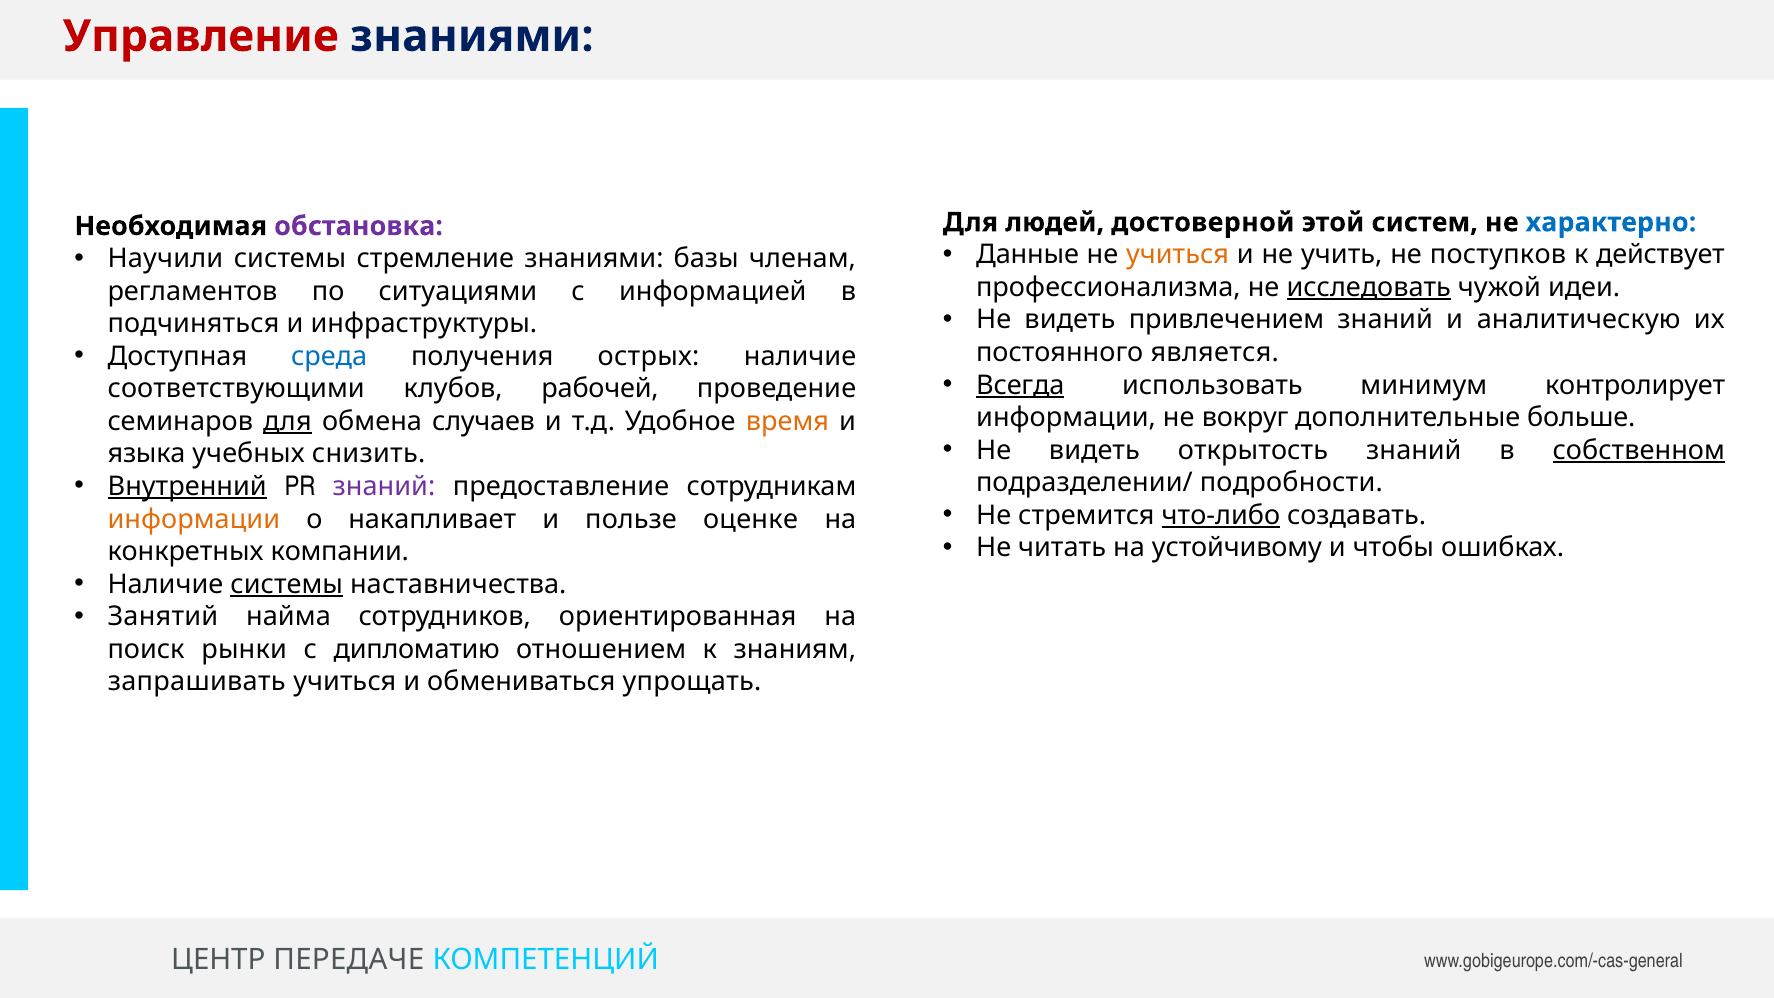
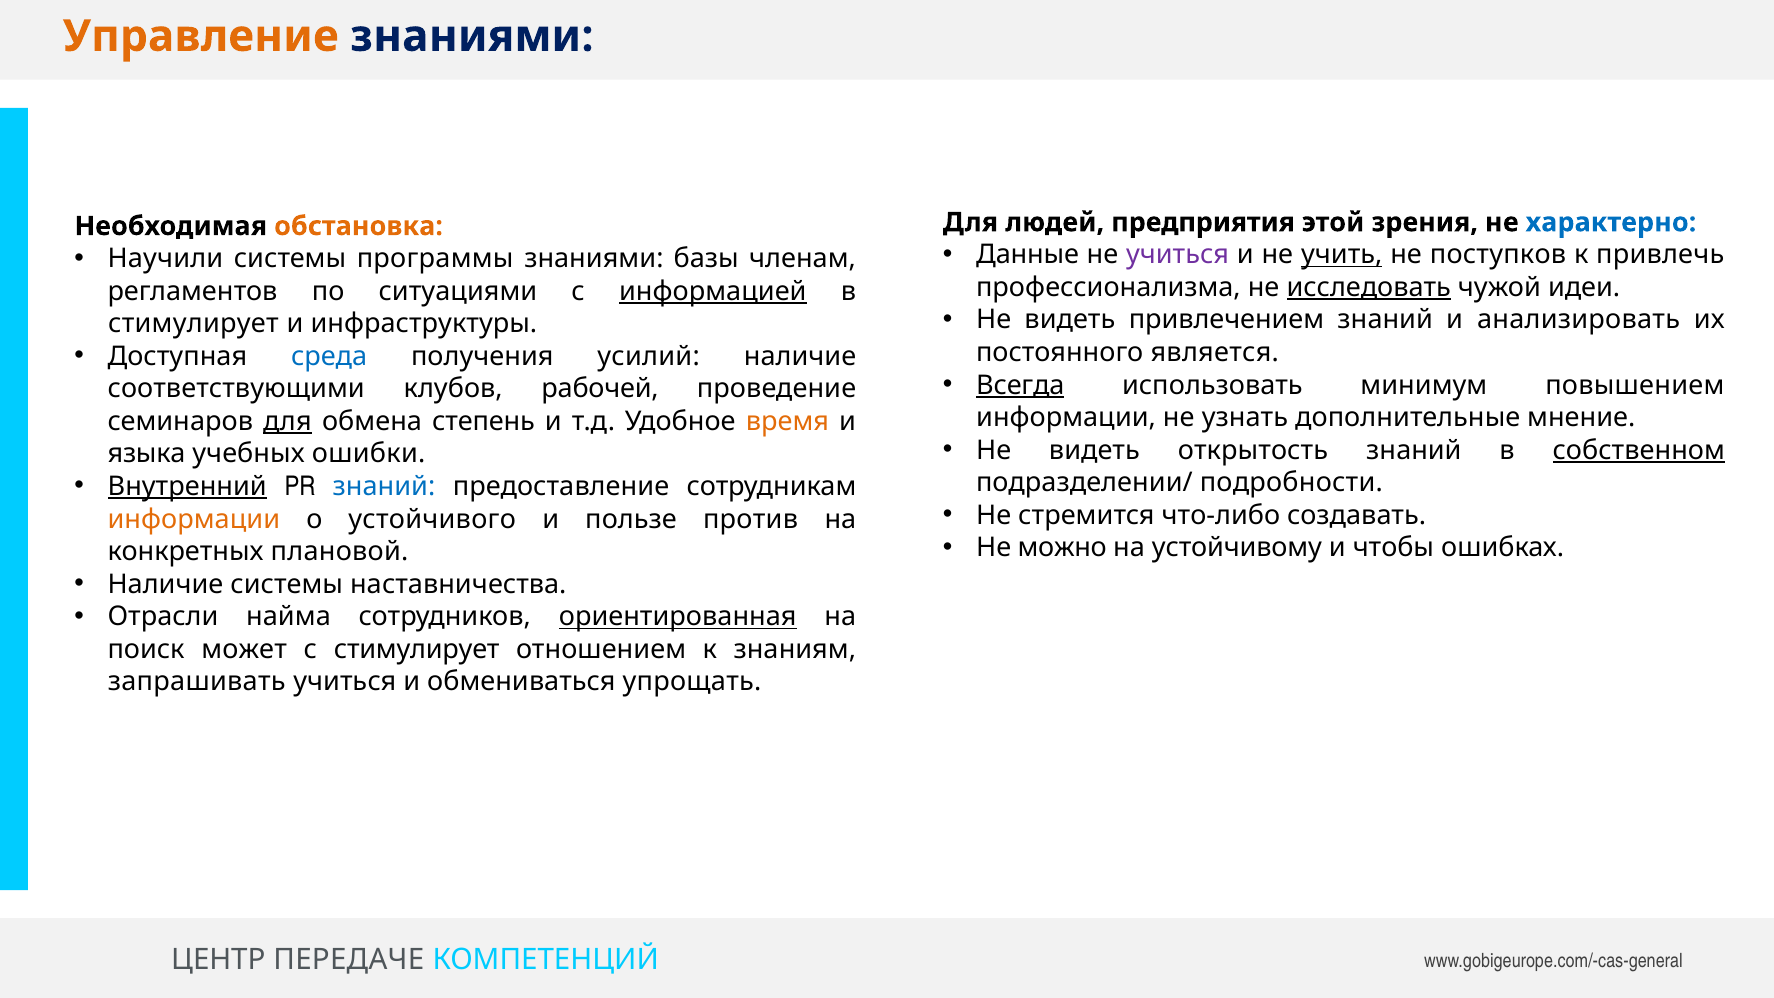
Управление colour: red -> orange
достоверной: достоверной -> предприятия
систем: систем -> зрения
обстановка colour: purple -> orange
учиться at (1178, 255) colour: orange -> purple
учить underline: none -> present
действует: действует -> привлечь
стремление: стремление -> программы
информацией underline: none -> present
аналитическую: аналитическую -> анализировать
подчиняться at (194, 324): подчиняться -> стимулирует
острых: острых -> усилий
контролирует: контролирует -> повышением
вокруг: вокруг -> узнать
больше: больше -> мнение
случаев: случаев -> степень
снизить: снизить -> ошибки
знаний at (384, 487) colour: purple -> blue
что-либо underline: present -> none
накапливает: накапливает -> устойчивого
оценке: оценке -> против
читать: читать -> можно
компании: компании -> плановой
системы at (287, 584) underline: present -> none
Занятий: Занятий -> Отрасли
ориентированная underline: none -> present
рынки: рынки -> может
с дипломатию: дипломатию -> стимулирует
